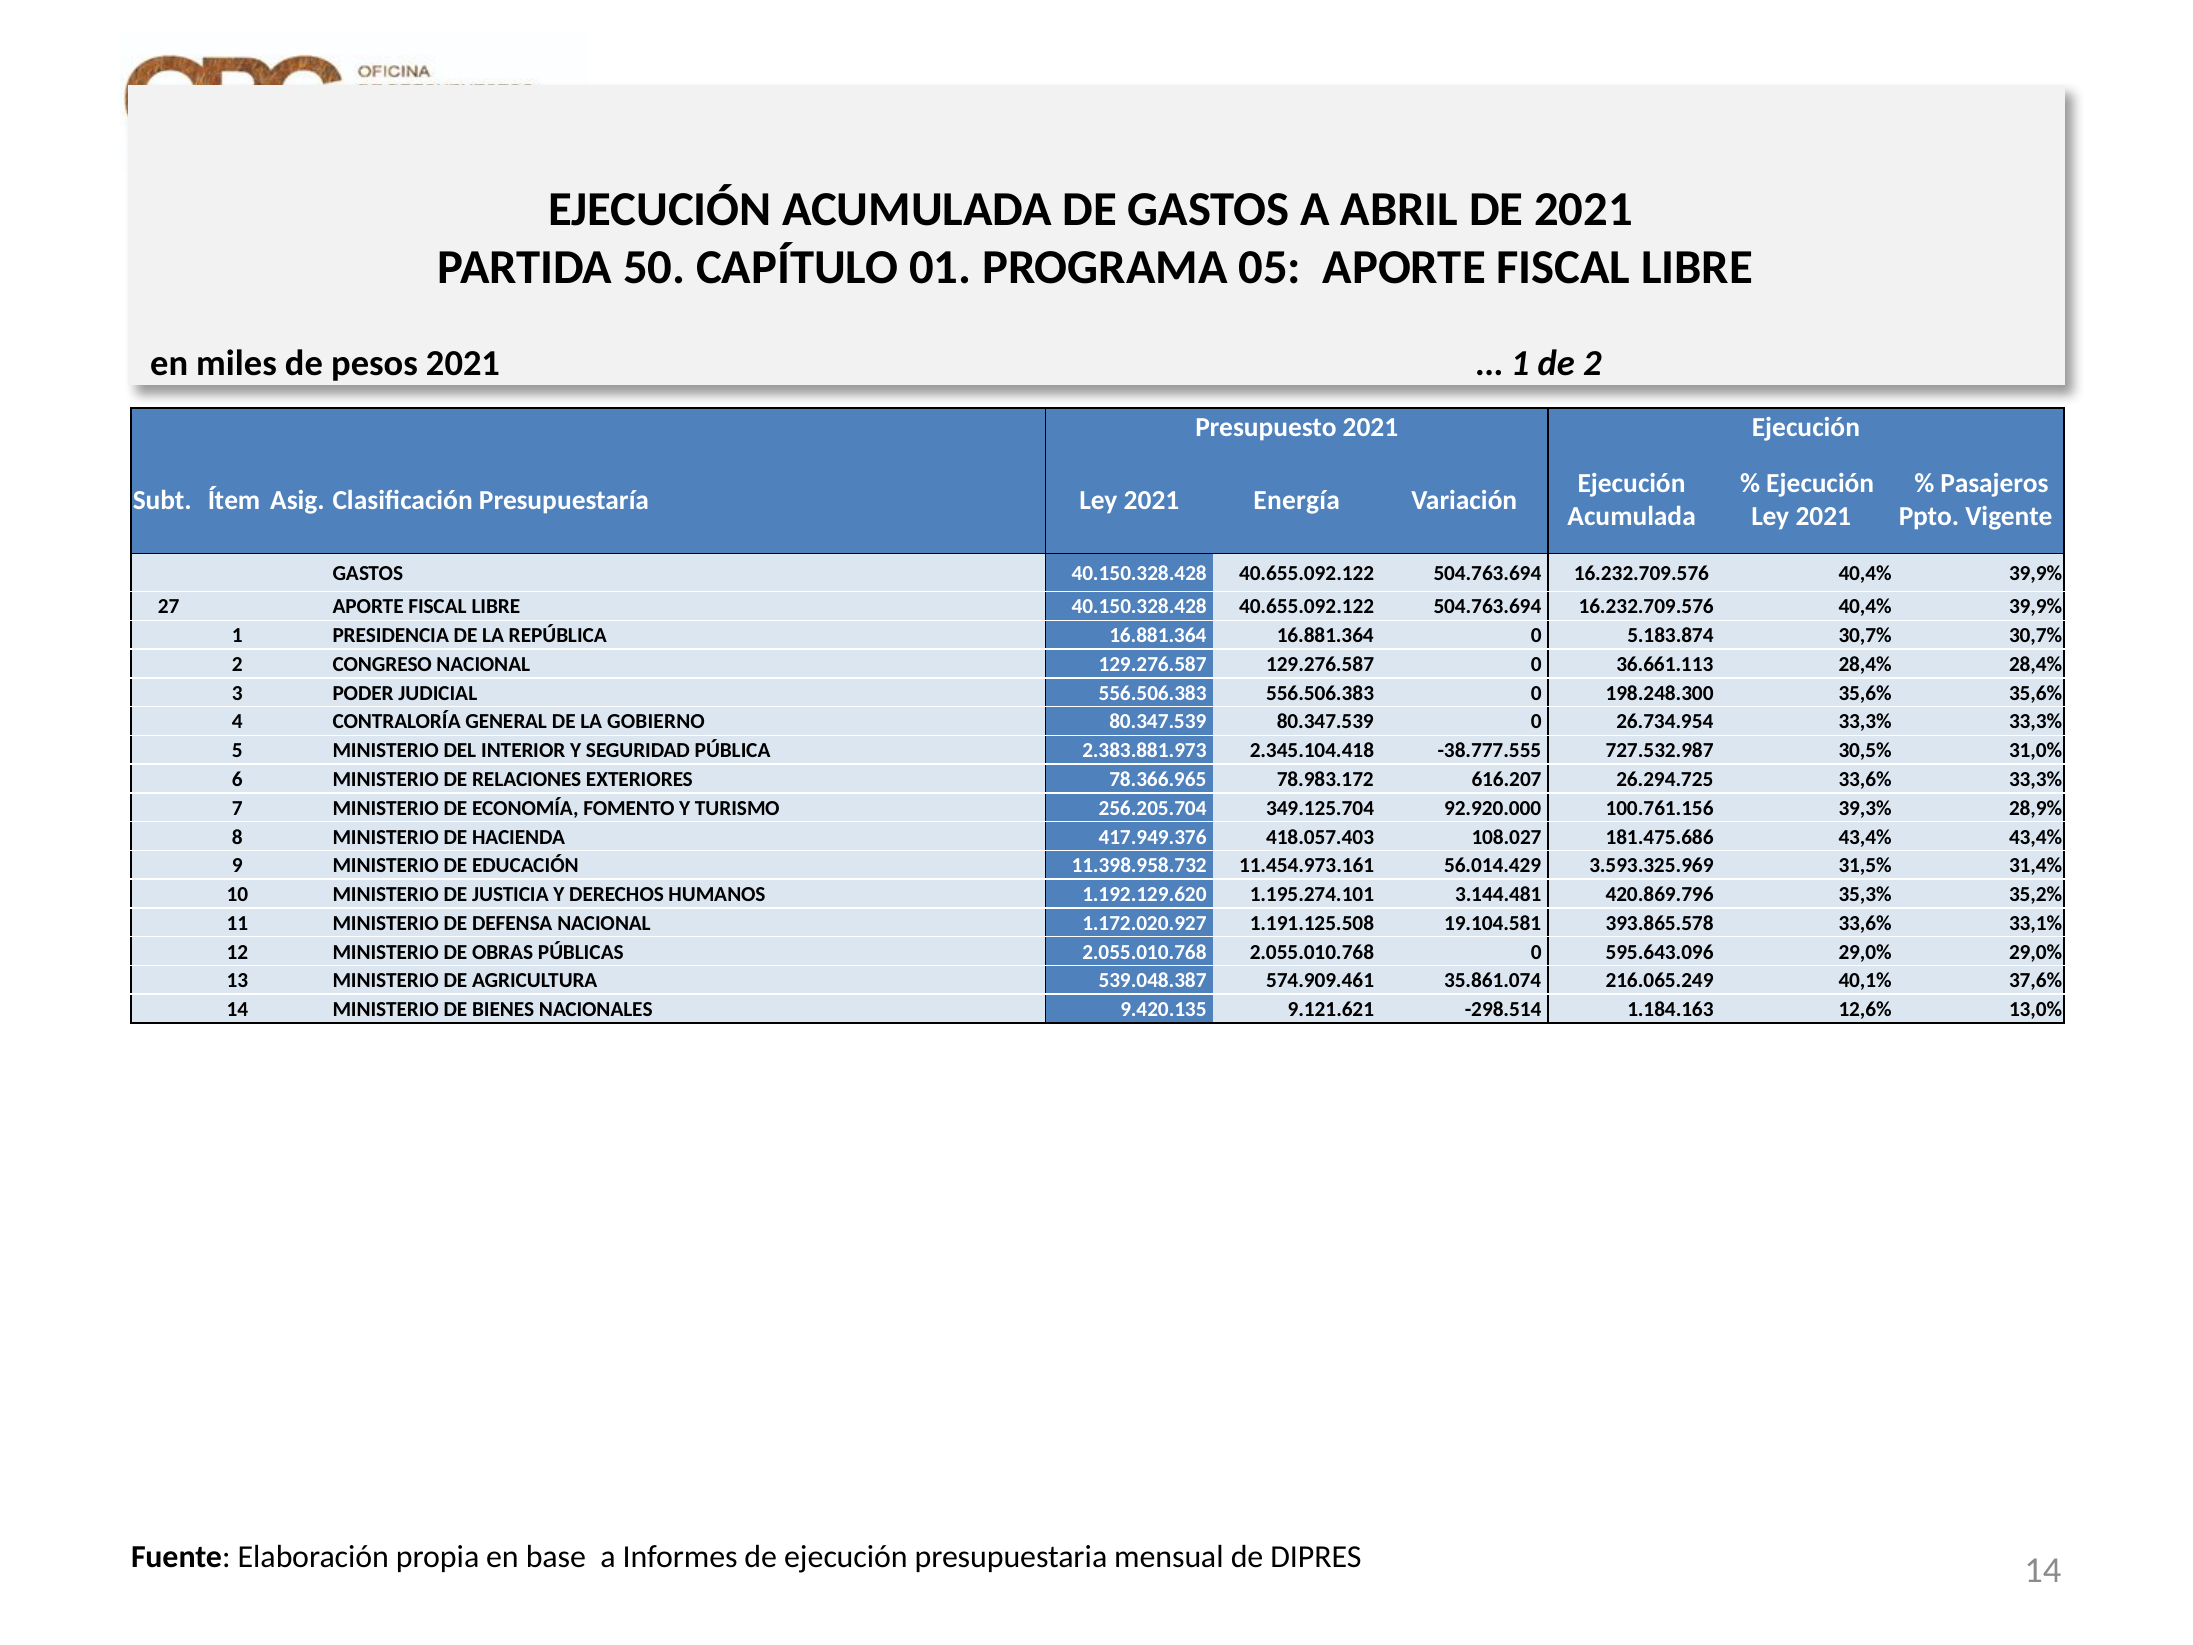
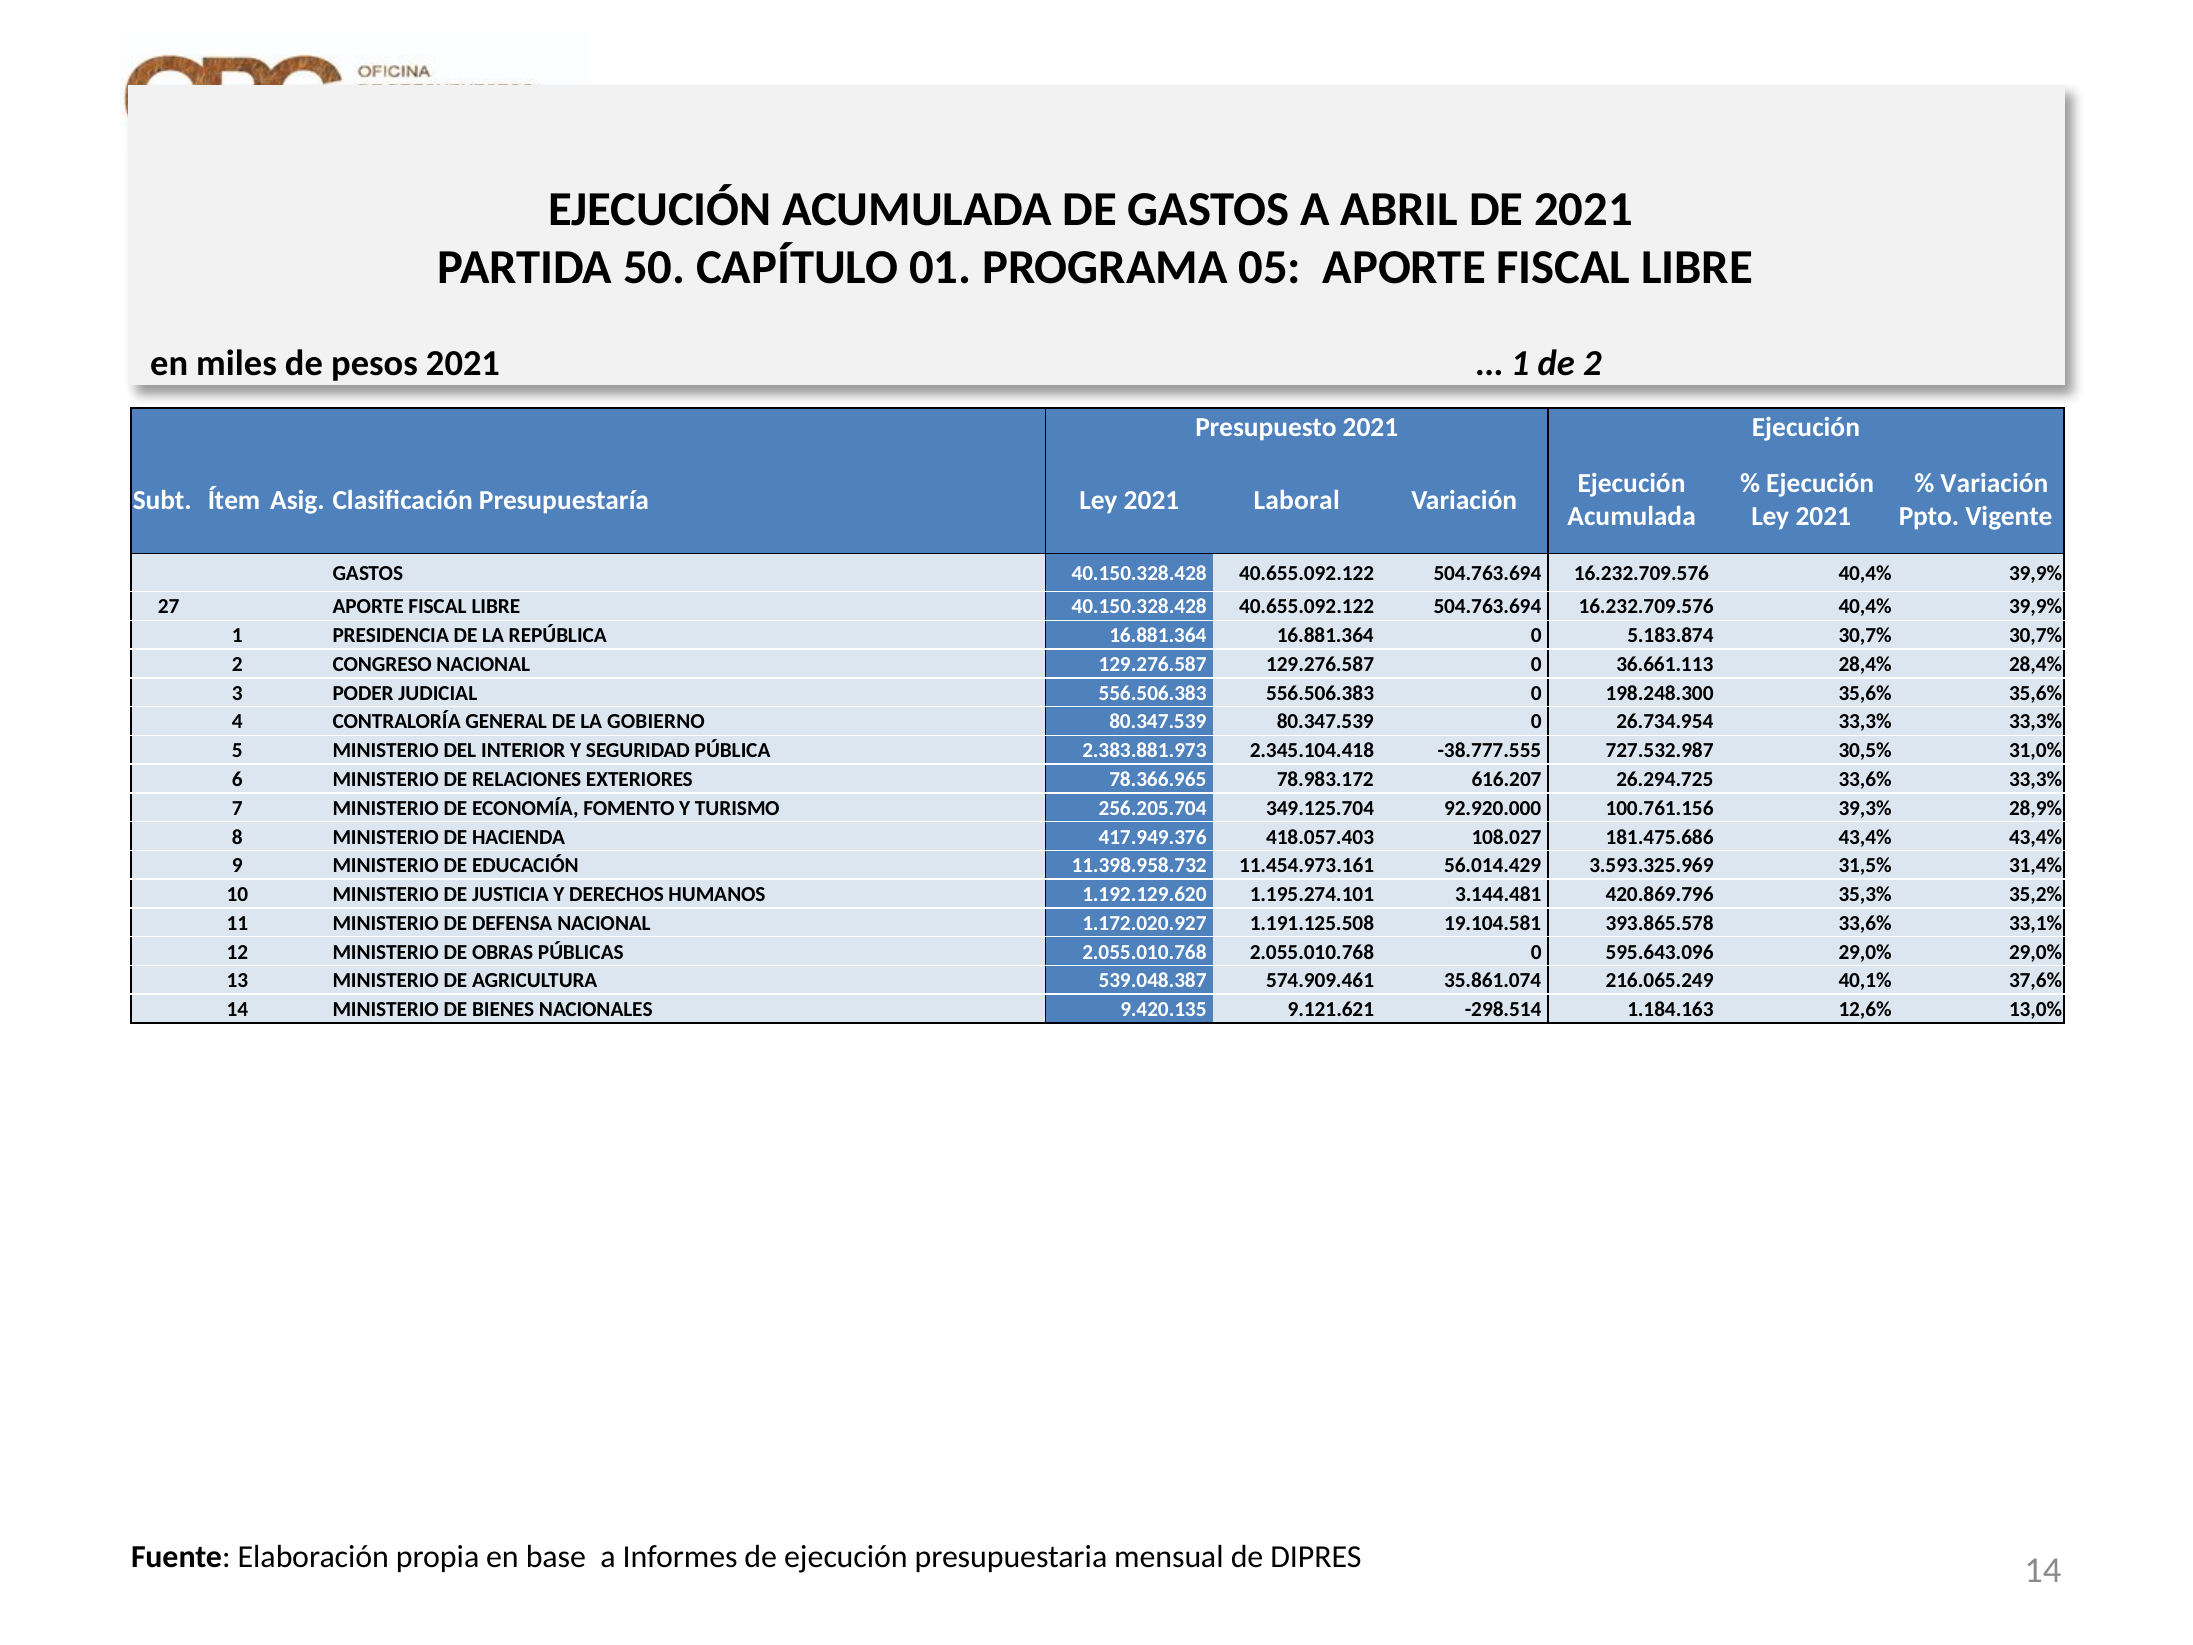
Pasajeros at (1994, 483): Pasajeros -> Variación
Energía: Energía -> Laboral
